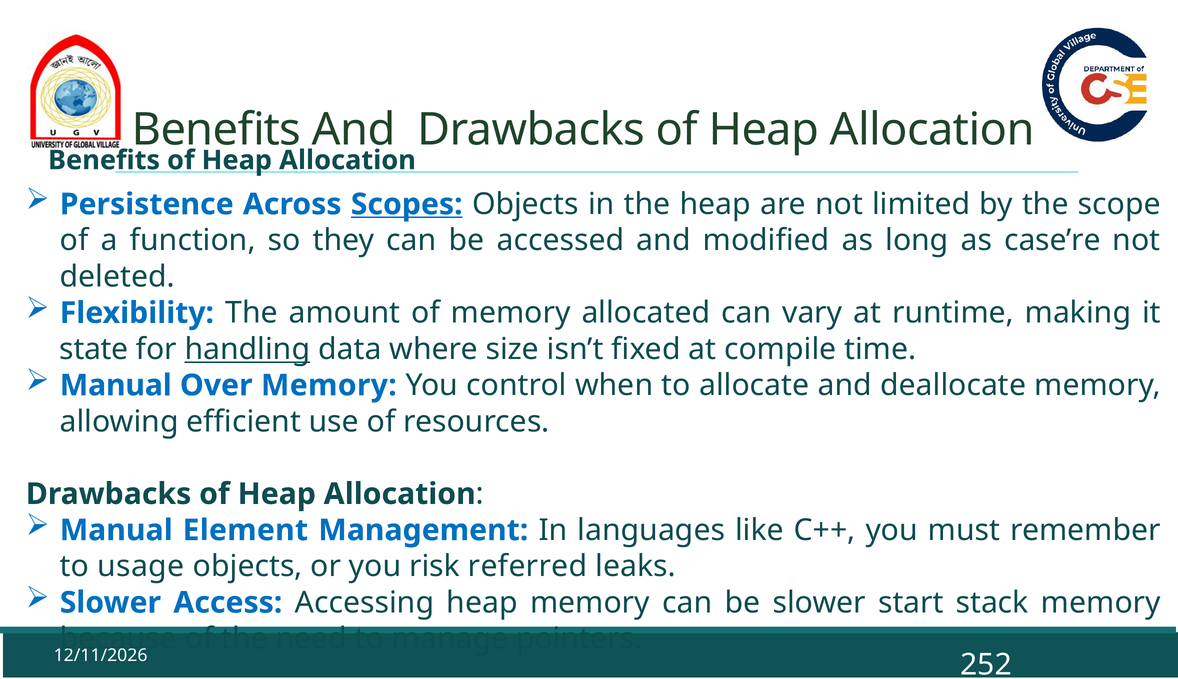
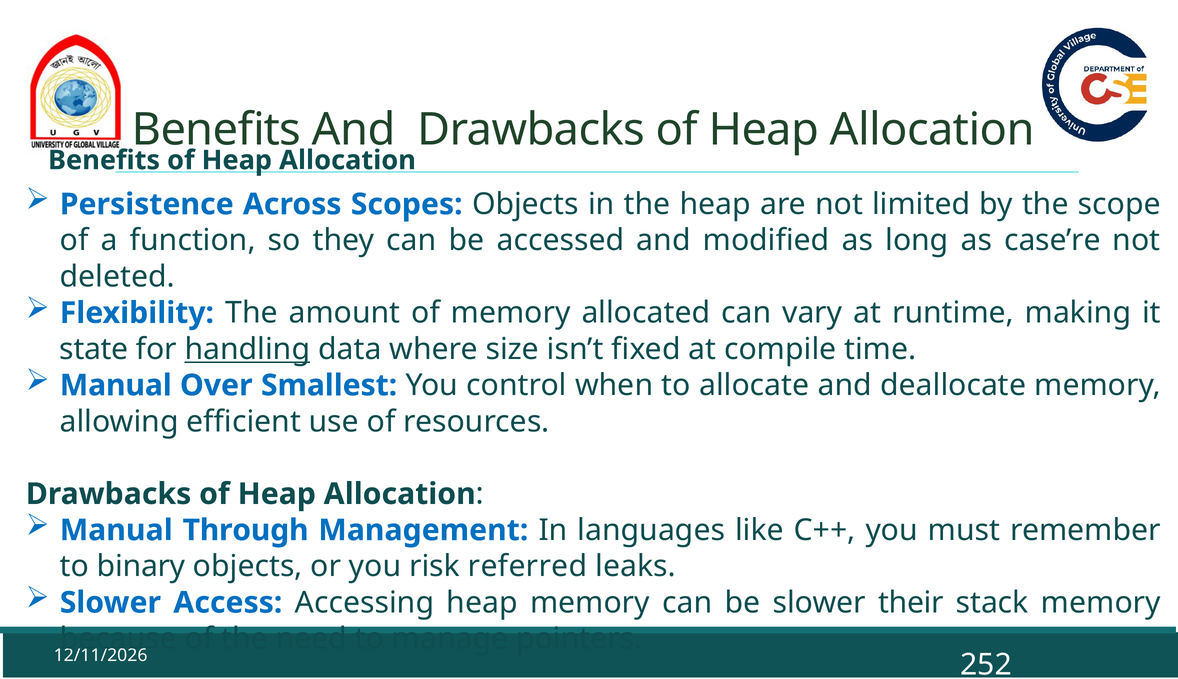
Scopes underline: present -> none
Over Memory: Memory -> Smallest
Element: Element -> Through
usage: usage -> binary
start: start -> their
